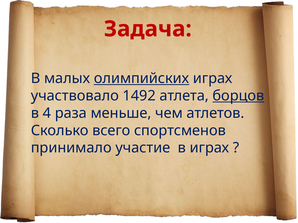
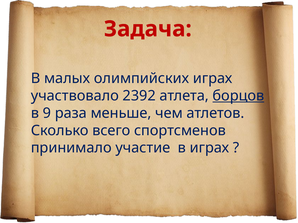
олимпийских underline: present -> none
1492: 1492 -> 2392
4: 4 -> 9
